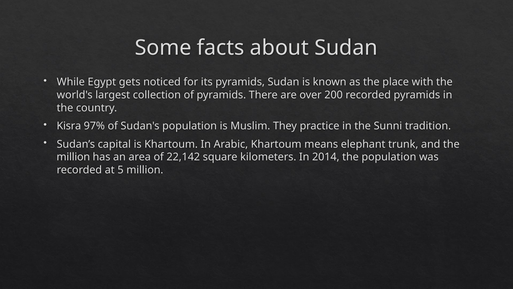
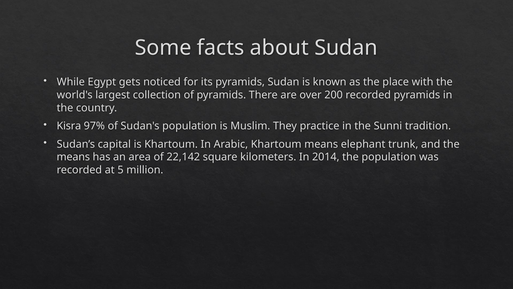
million at (73, 157): million -> means
